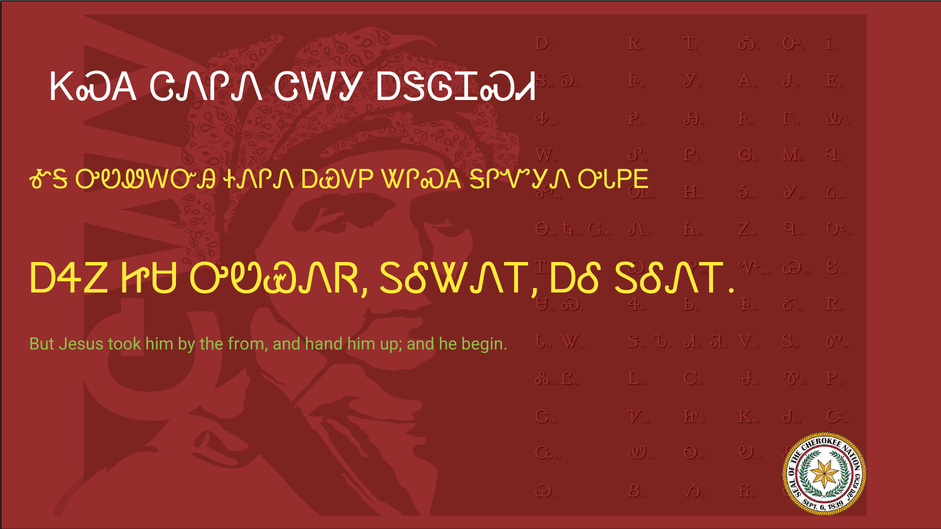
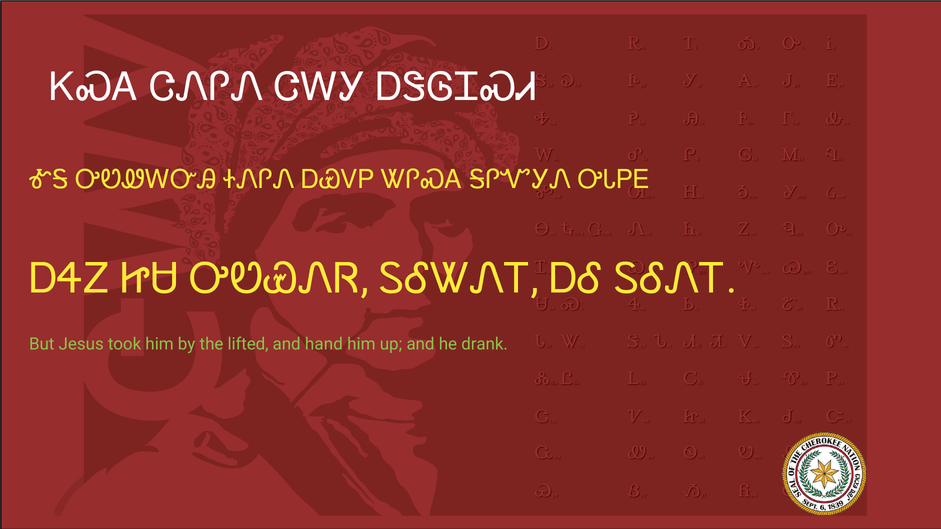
from: from -> lifted
begin: begin -> drank
